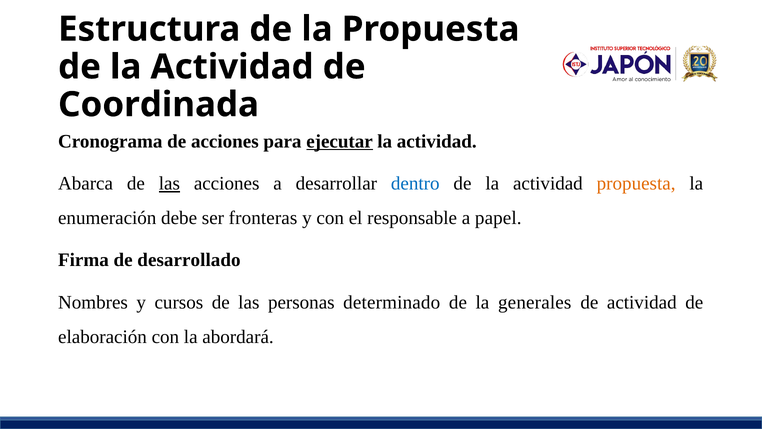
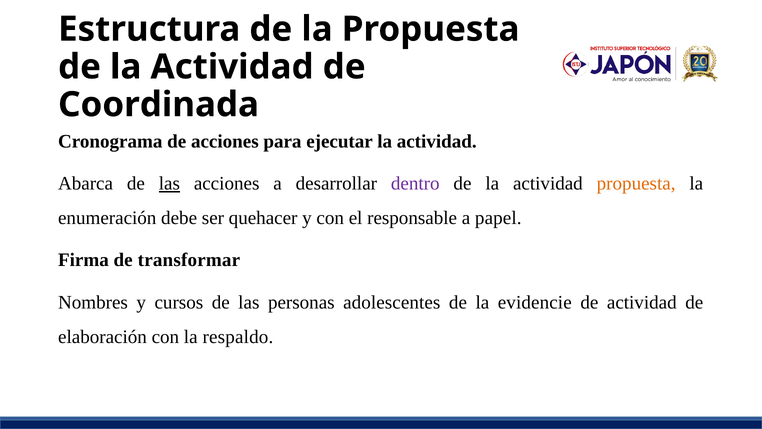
ejecutar underline: present -> none
dentro colour: blue -> purple
fronteras: fronteras -> quehacer
desarrollado: desarrollado -> transformar
determinado: determinado -> adolescentes
generales: generales -> evidencie
abordará: abordará -> respaldo
